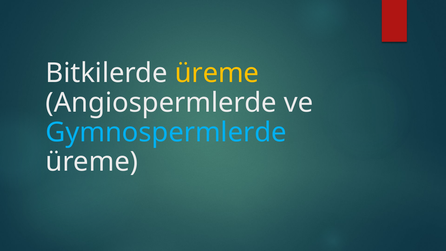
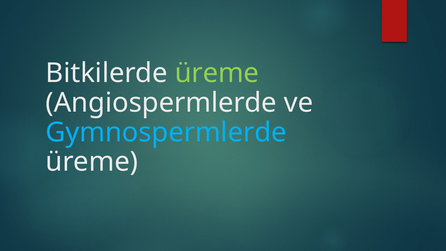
üreme at (217, 73) colour: yellow -> light green
